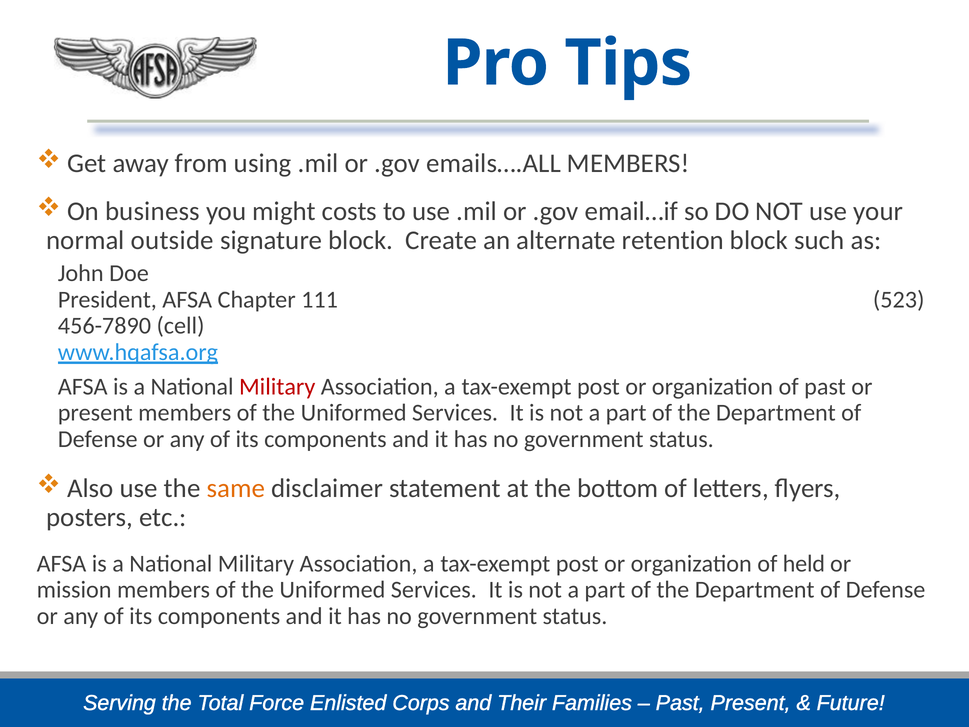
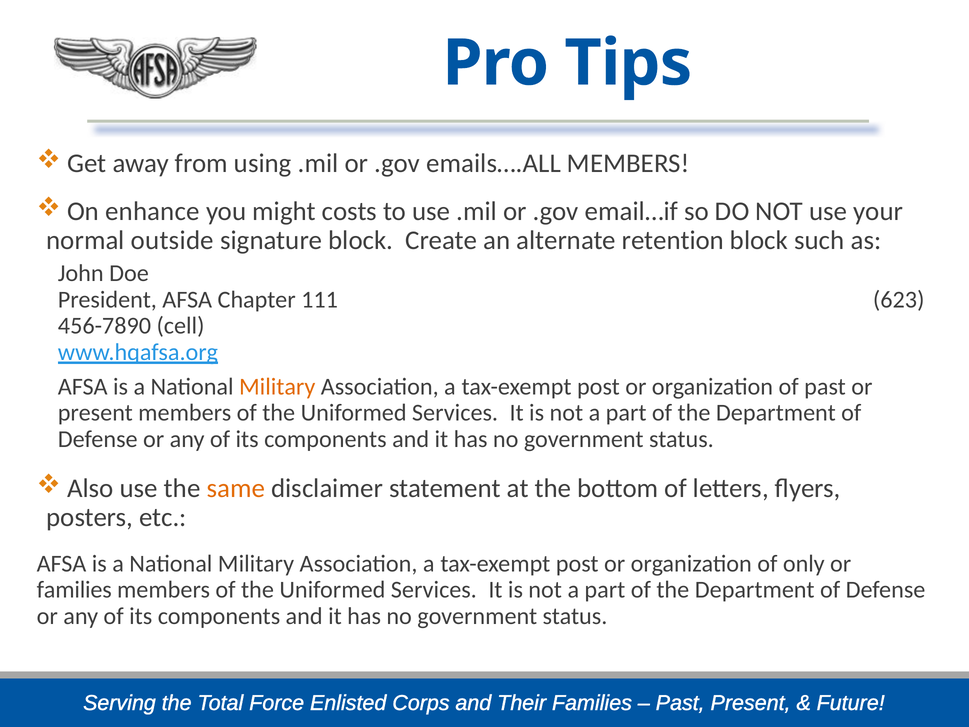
business: business -> enhance
523: 523 -> 623
Military at (277, 387) colour: red -> orange
held: held -> only
mission at (74, 590): mission -> families
